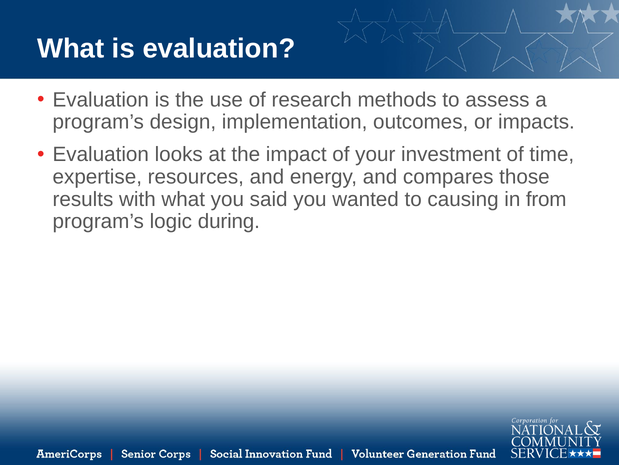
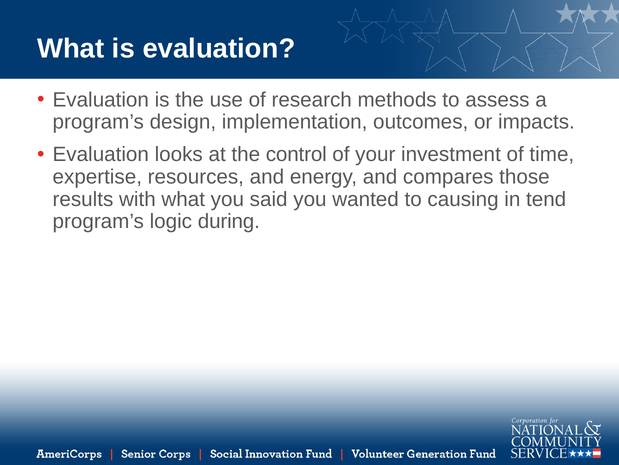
impact: impact -> control
from: from -> tend
